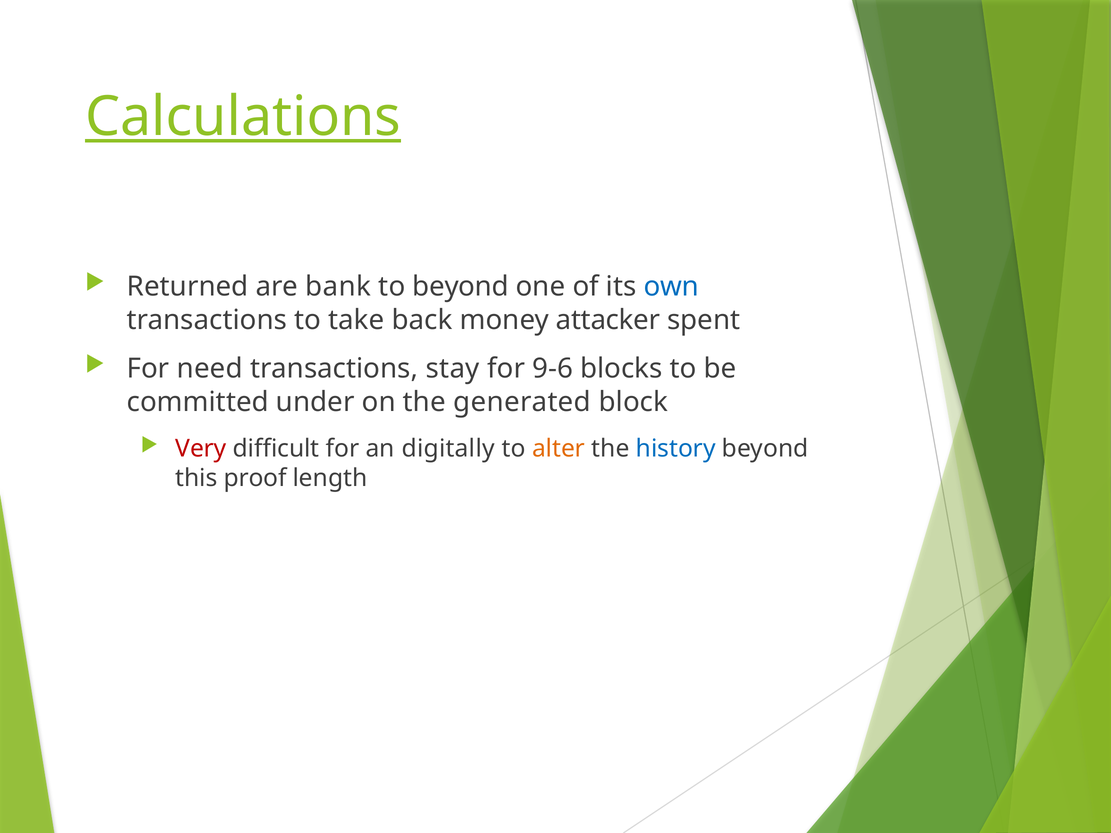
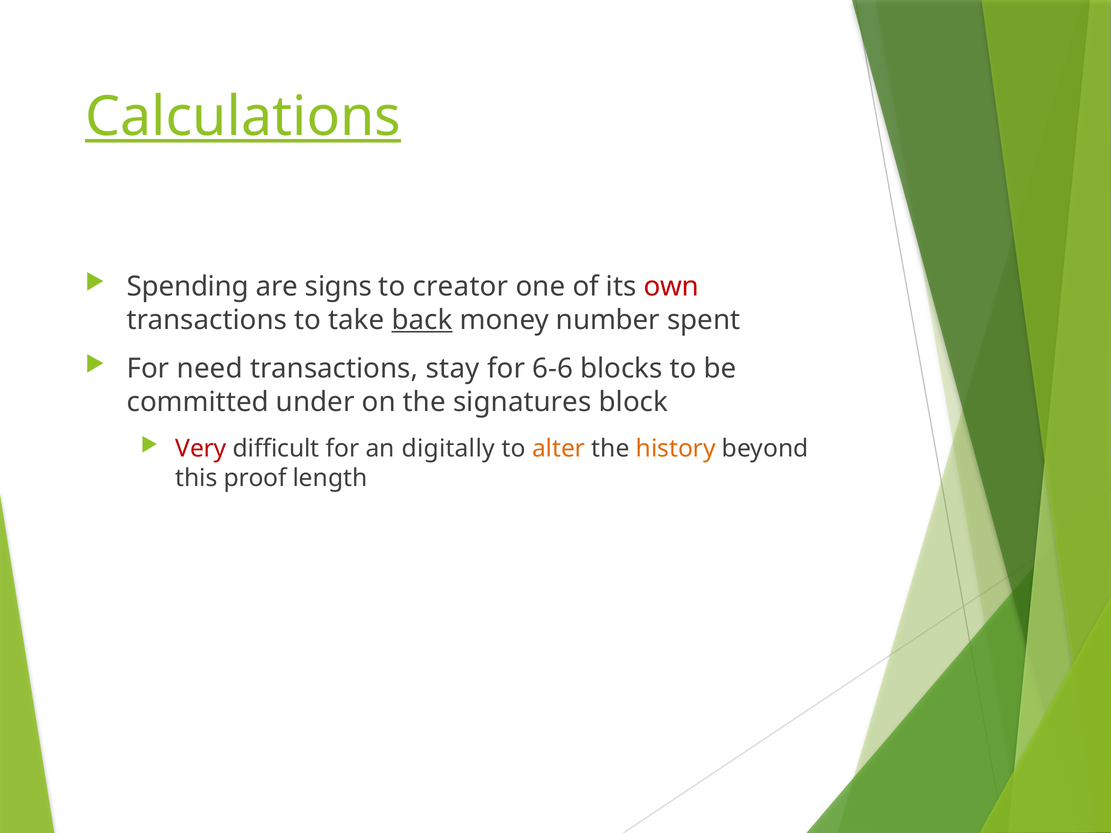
Returned: Returned -> Spending
bank: bank -> signs
to beyond: beyond -> creator
own colour: blue -> red
back underline: none -> present
attacker: attacker -> number
9-6: 9-6 -> 6-6
generated: generated -> signatures
history colour: blue -> orange
